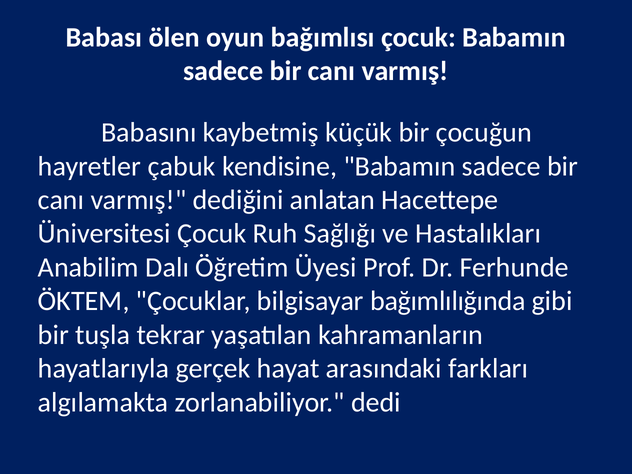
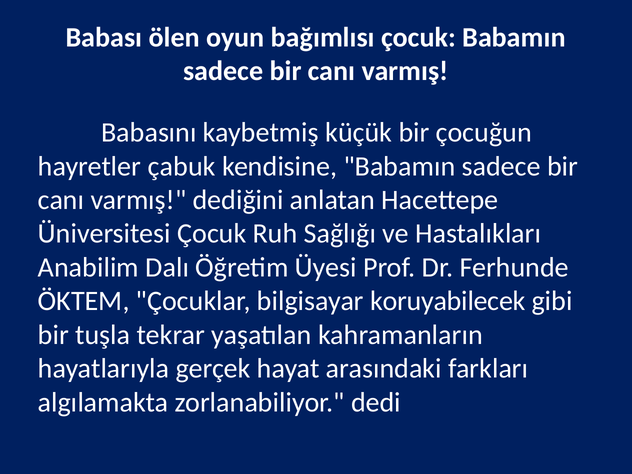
bağımlılığında: bağımlılığında -> koruyabilecek
